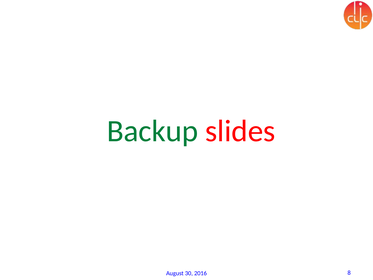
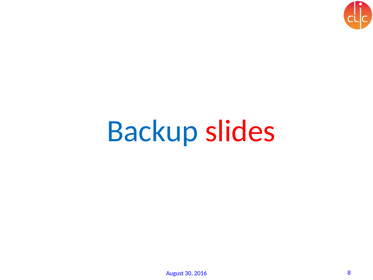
Backup colour: green -> blue
